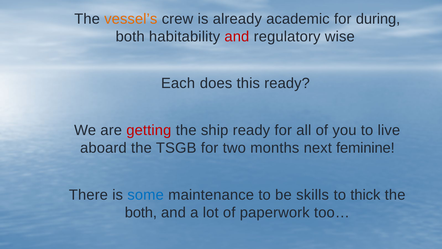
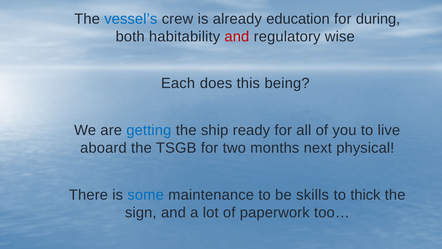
vessel’s colour: orange -> blue
academic: academic -> education
this ready: ready -> being
getting colour: red -> blue
feminine: feminine -> physical
both at (141, 212): both -> sign
